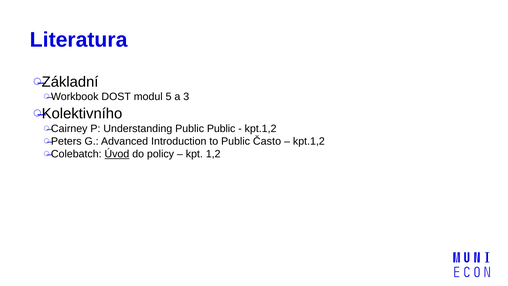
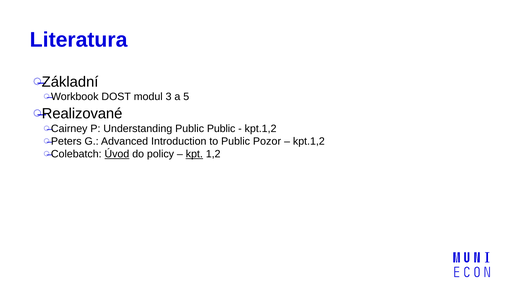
5: 5 -> 3
3: 3 -> 5
Kolektivního: Kolektivního -> Realizované
Často: Často -> Pozor
kpt underline: none -> present
